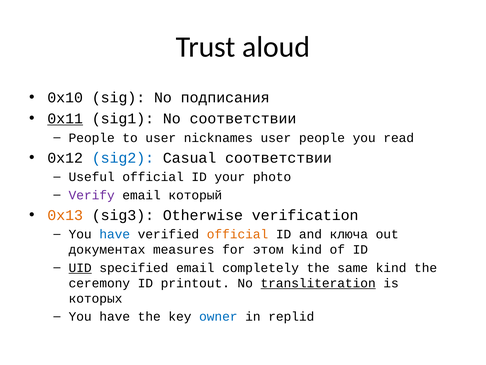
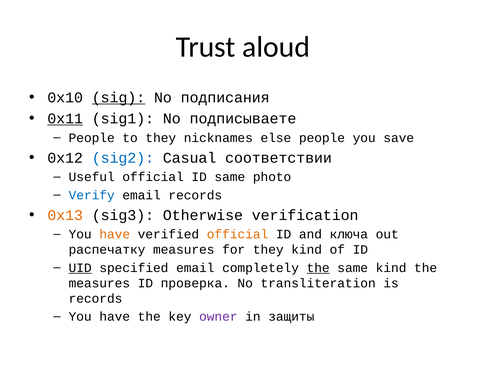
sig underline: none -> present
No соответствии: соответствии -> подписываете
to user: user -> they
nicknames user: user -> else
read: read -> save
ID your: your -> same
Verify colour: purple -> blue
email который: который -> records
have at (115, 234) colour: blue -> orange
документах: документах -> распечатку
for этом: этом -> they
the at (318, 267) underline: none -> present
ceremony at (99, 283): ceremony -> measures
printout: printout -> проверка
transliteration underline: present -> none
которых at (96, 298): которых -> records
owner colour: blue -> purple
replid: replid -> защиты
